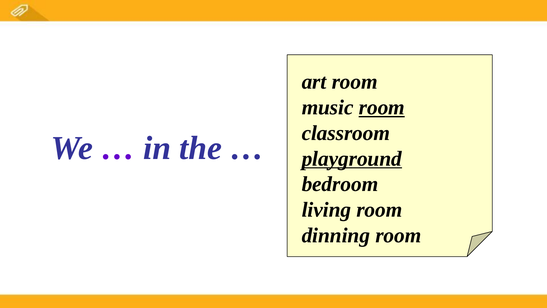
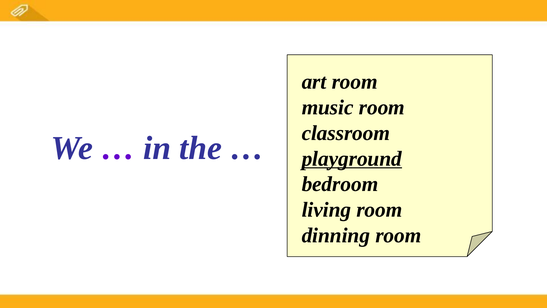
room at (382, 107) underline: present -> none
